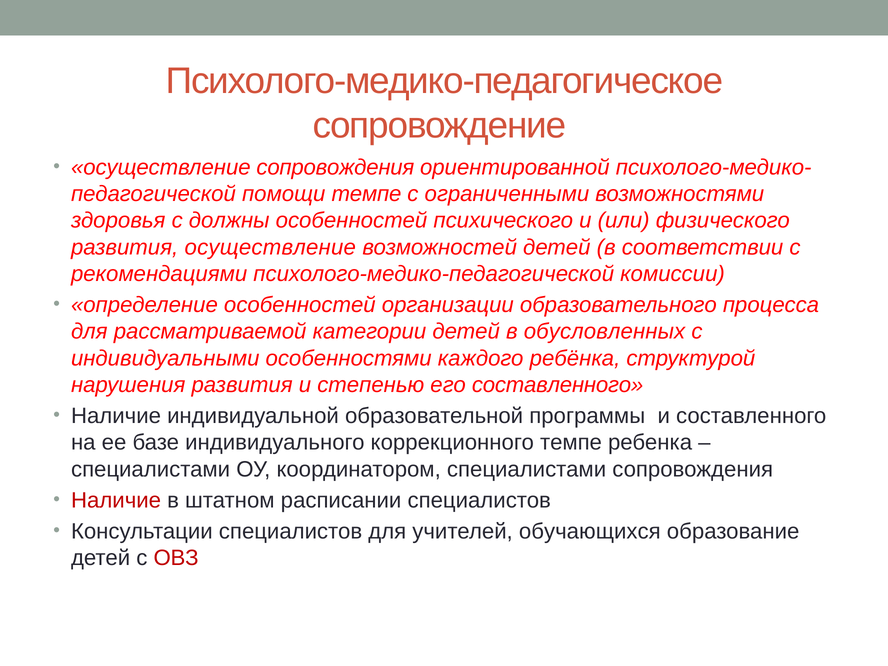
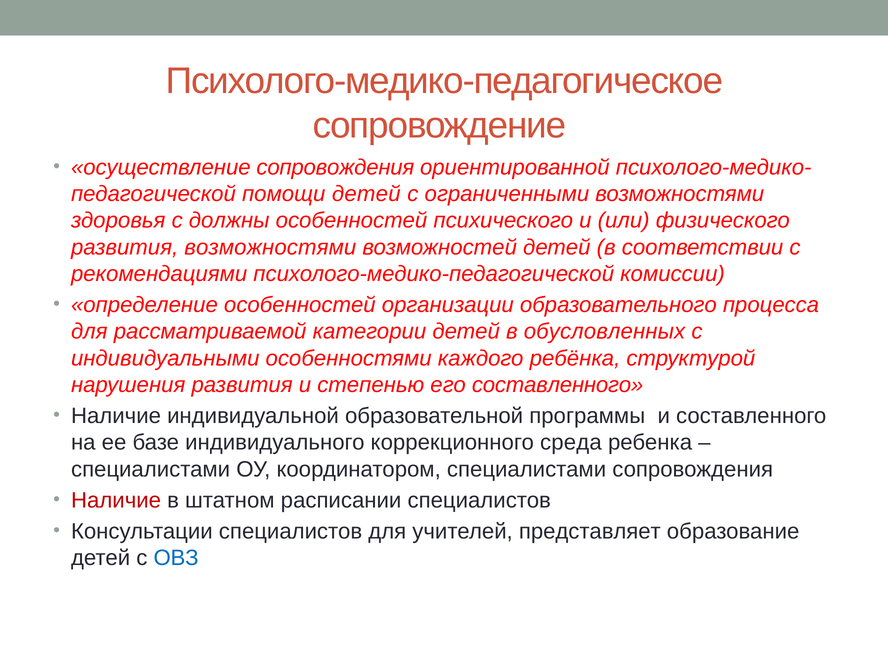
помощи темпе: темпе -> детей
развития осуществление: осуществление -> возможностями
коррекционного темпе: темпе -> среда
обучающихся: обучающихся -> представляет
ОВЗ colour: red -> blue
